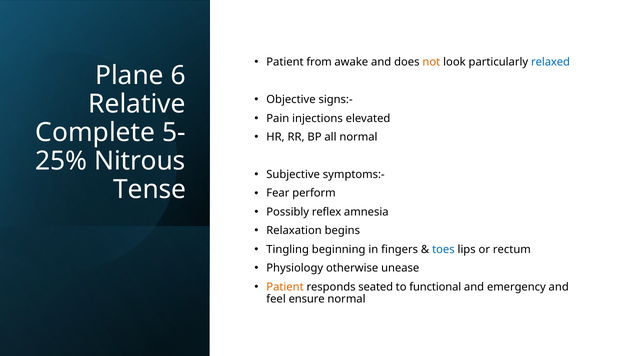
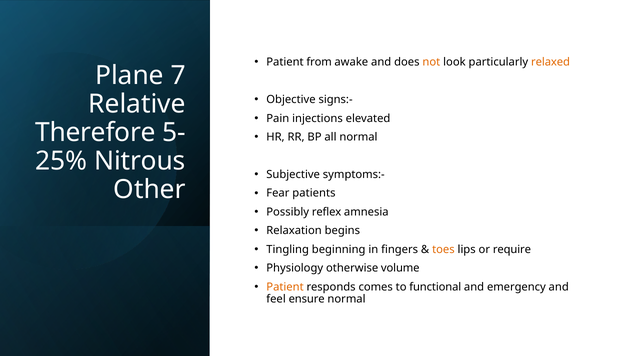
relaxed colour: blue -> orange
6: 6 -> 7
Complete: Complete -> Therefore
Tense: Tense -> Other
perform: perform -> patients
toes colour: blue -> orange
rectum: rectum -> require
unease: unease -> volume
seated: seated -> comes
